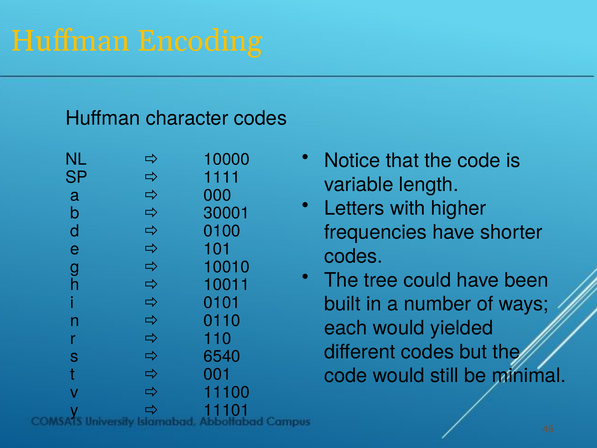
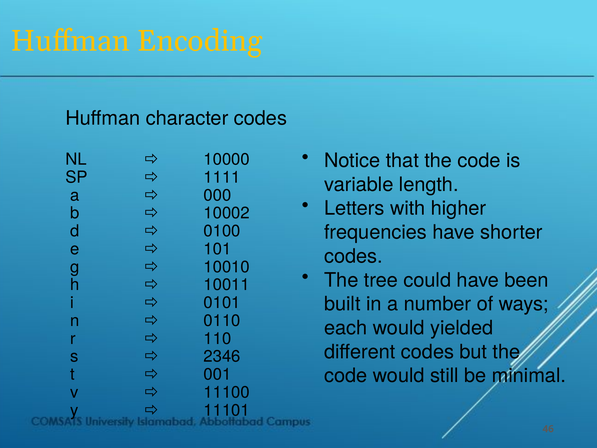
30001: 30001 -> 10002
6540: 6540 -> 2346
